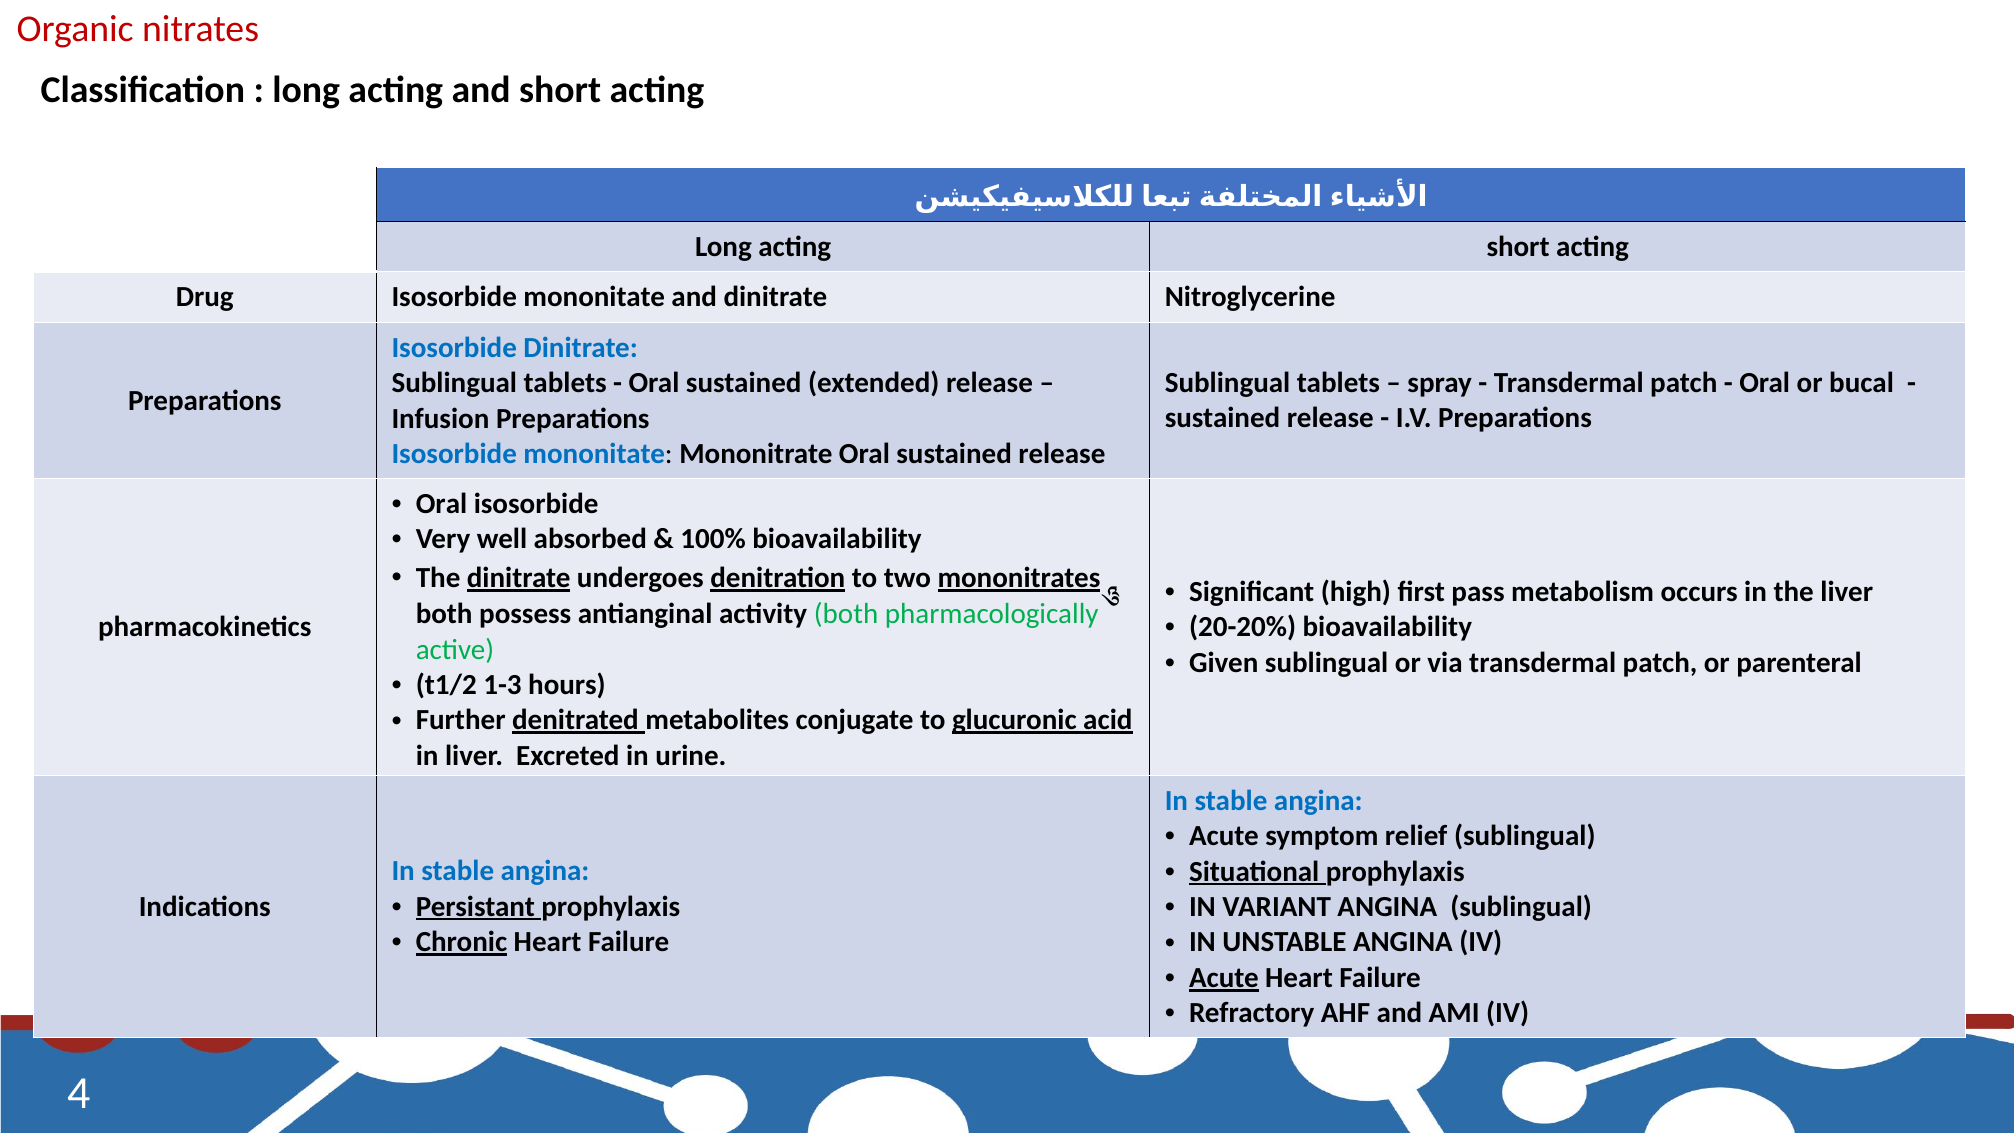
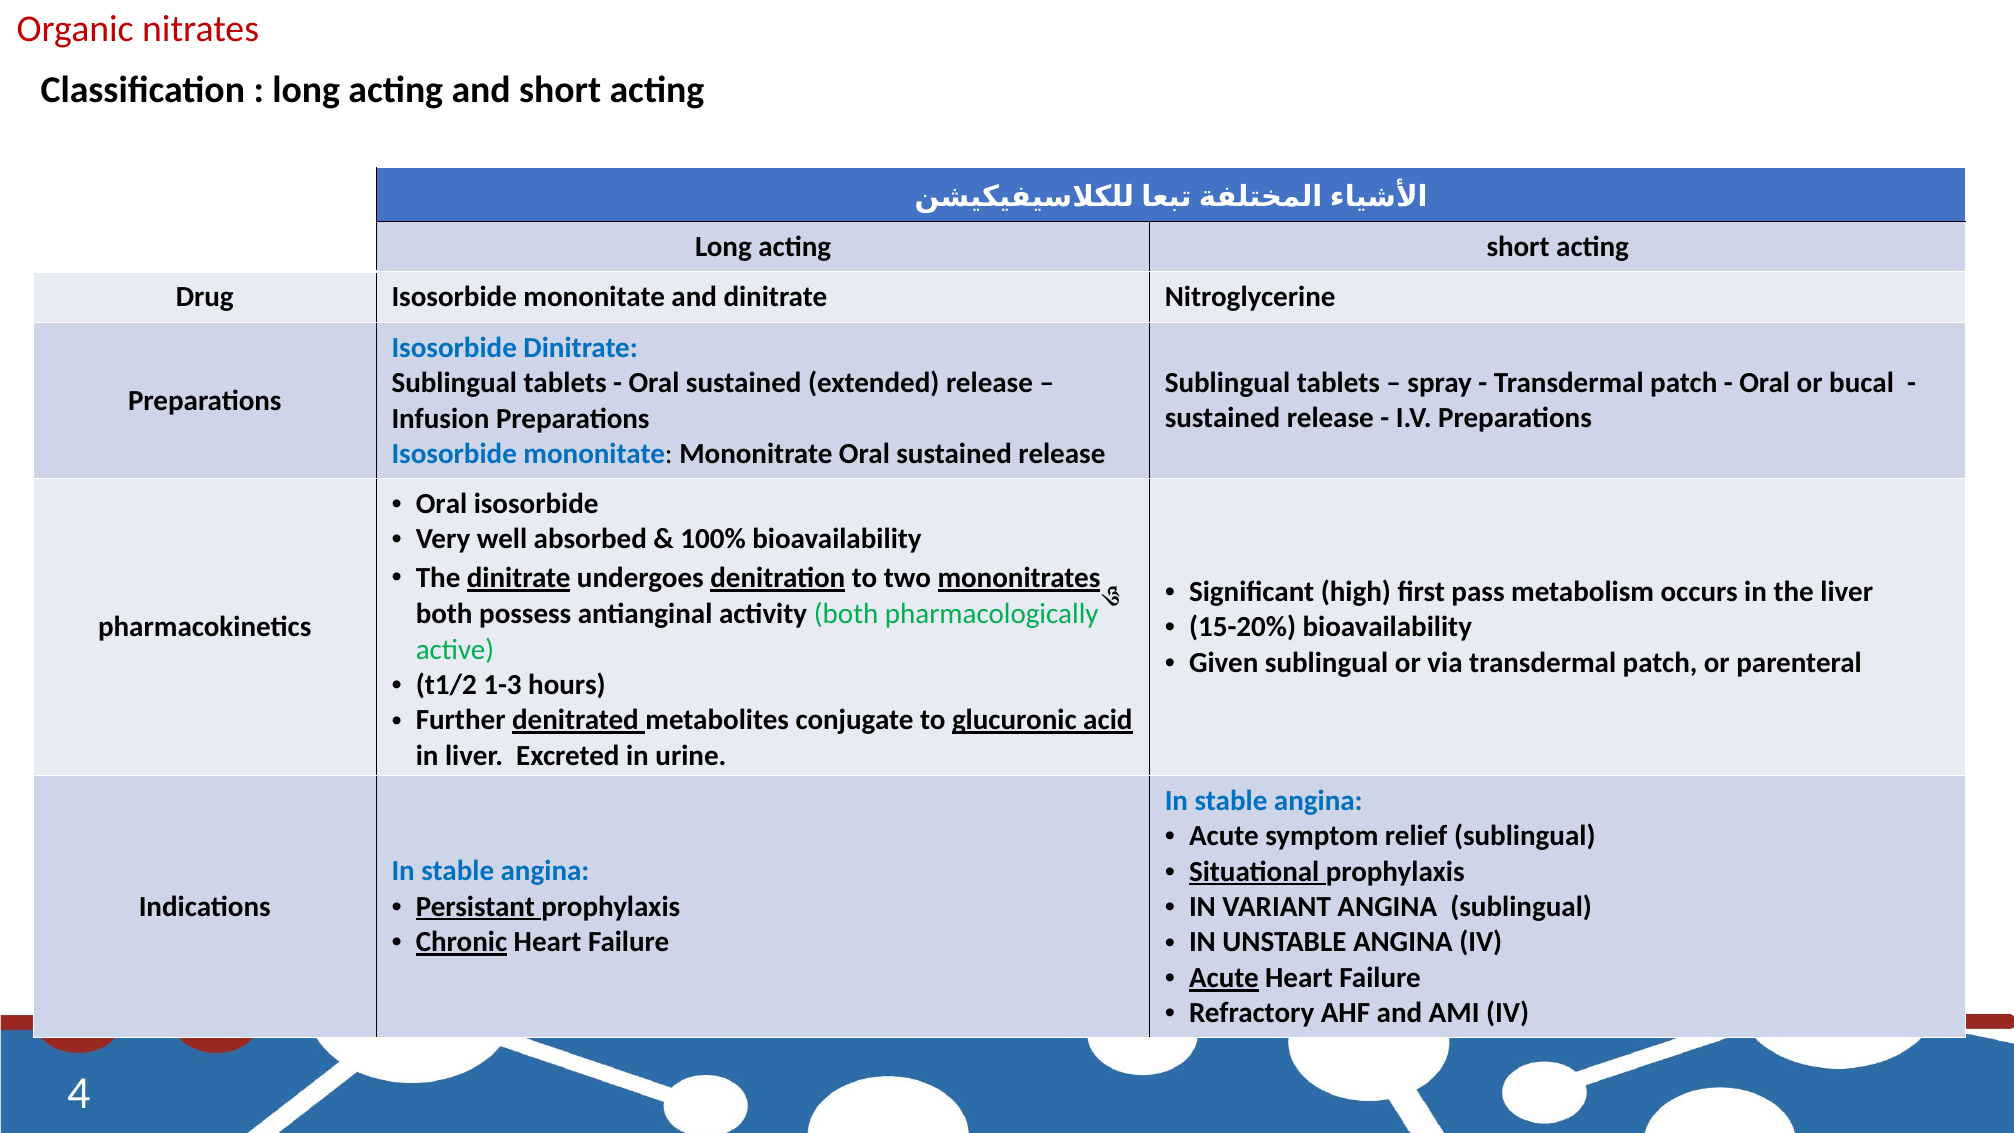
20-20%: 20-20% -> 15-20%
